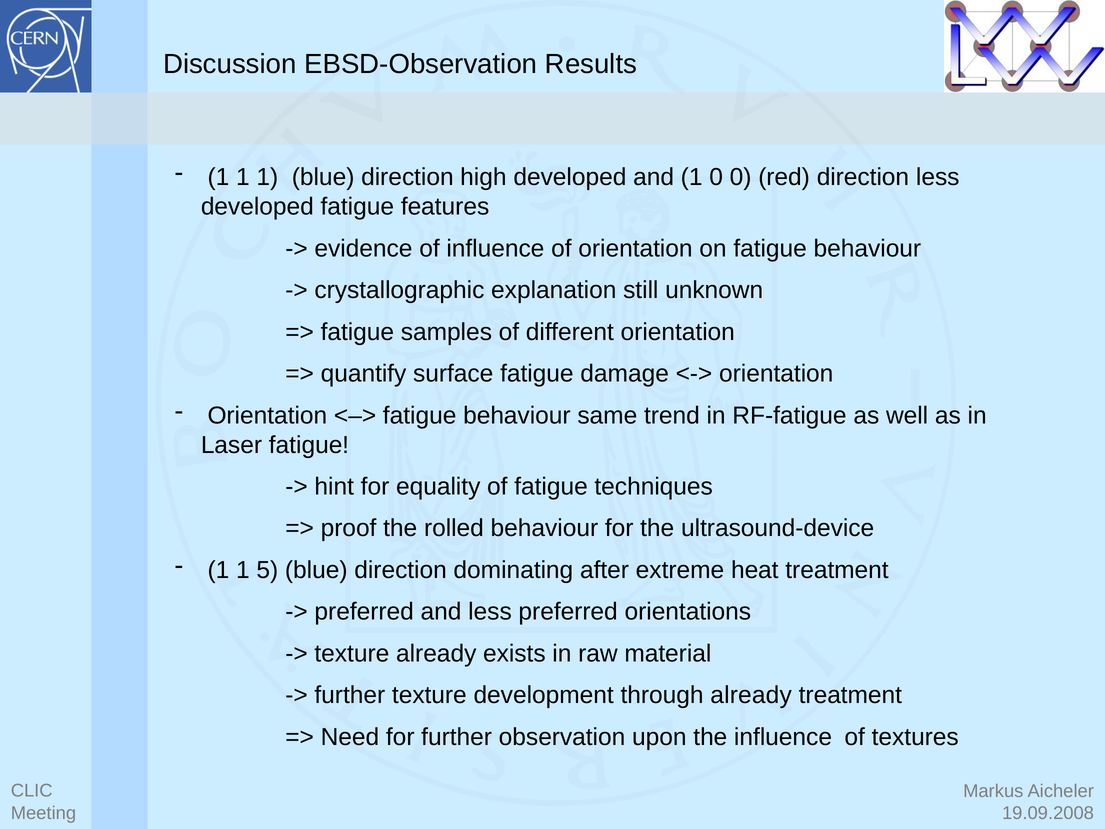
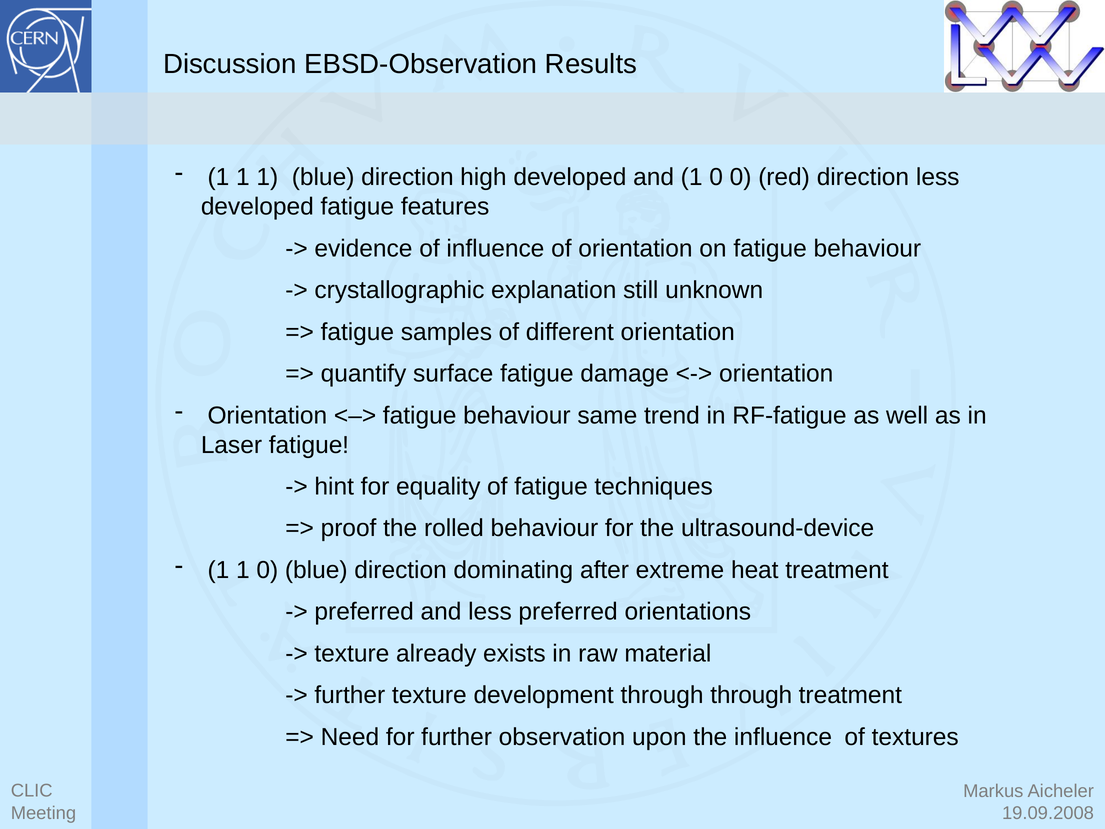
1 1 5: 5 -> 0
through already: already -> through
